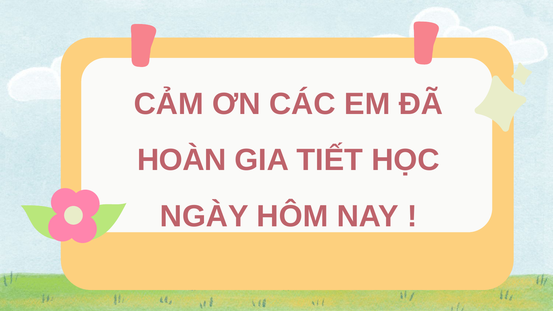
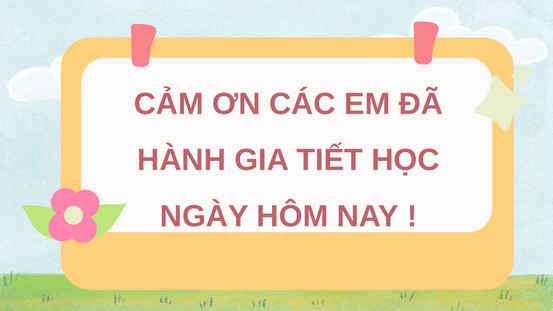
HOÀN: HOÀN -> HÀNH
